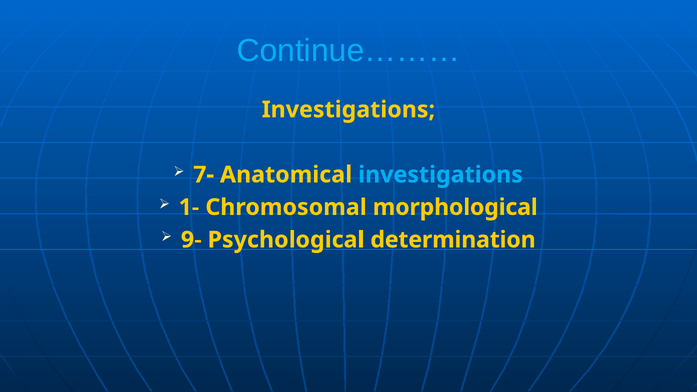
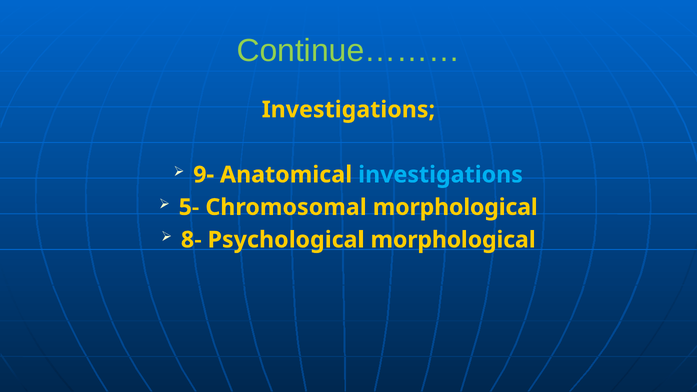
Continue……… colour: light blue -> light green
7-: 7- -> 9-
1-: 1- -> 5-
9-: 9- -> 8-
Psychological determination: determination -> morphological
